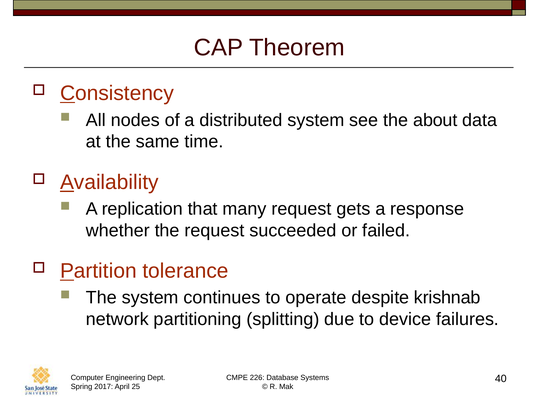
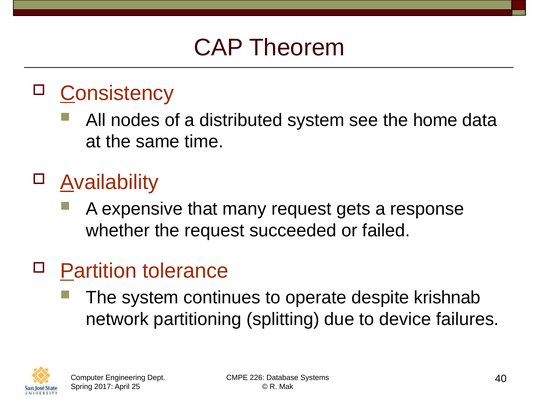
about: about -> home
replication: replication -> expensive
